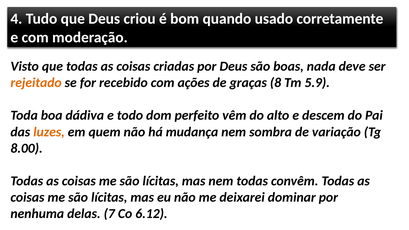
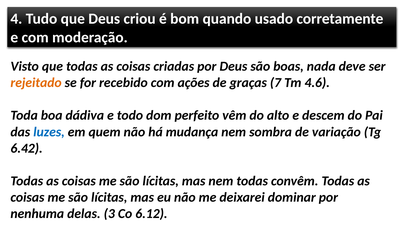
8: 8 -> 7
5.9: 5.9 -> 4.6
luzes colour: orange -> blue
8.00: 8.00 -> 6.42
7: 7 -> 3
